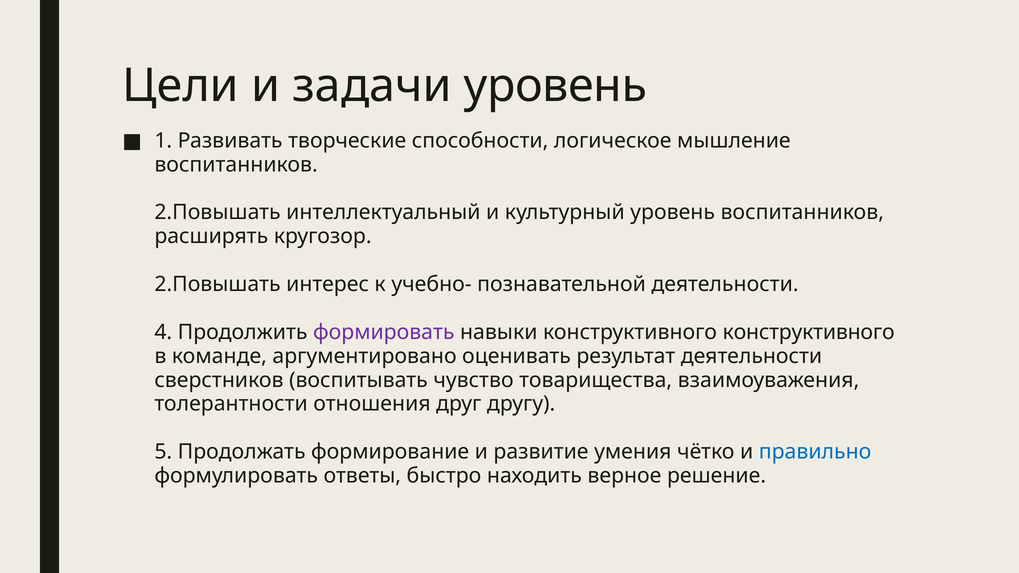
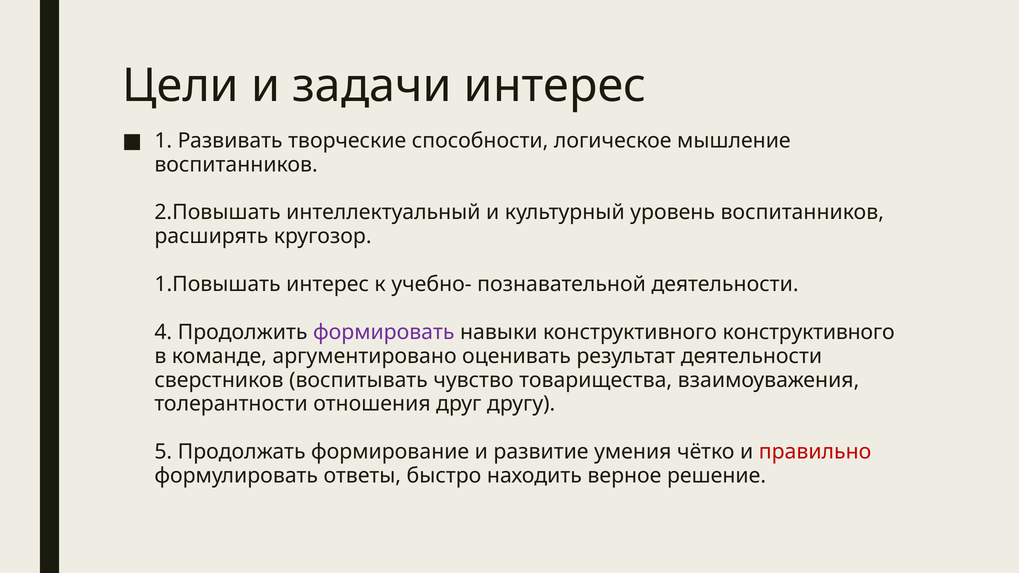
задачи уровень: уровень -> интерес
2.Повышать at (218, 284): 2.Повышать -> 1.Повышать
правильно colour: blue -> red
